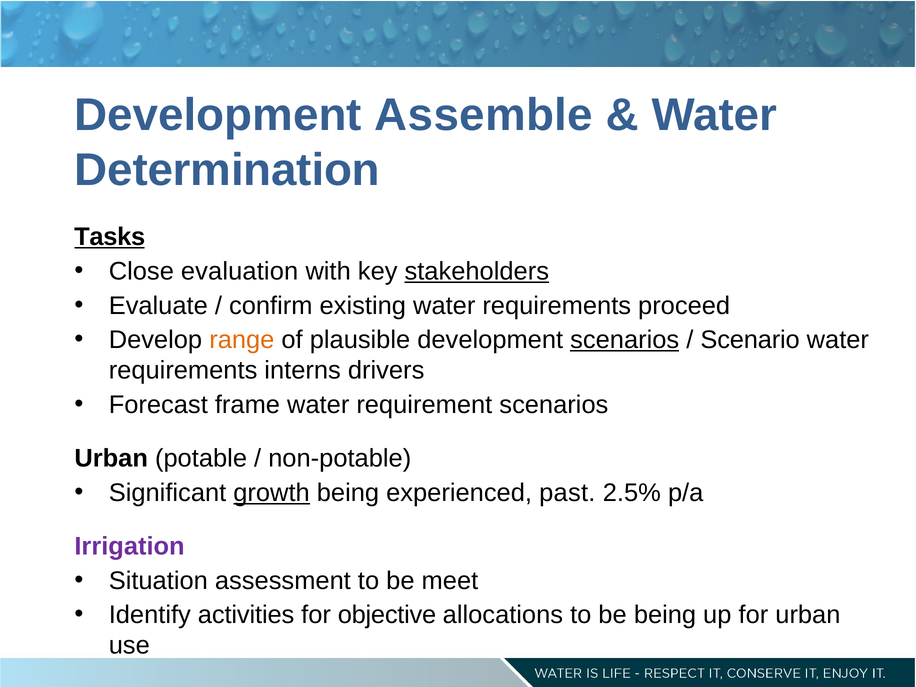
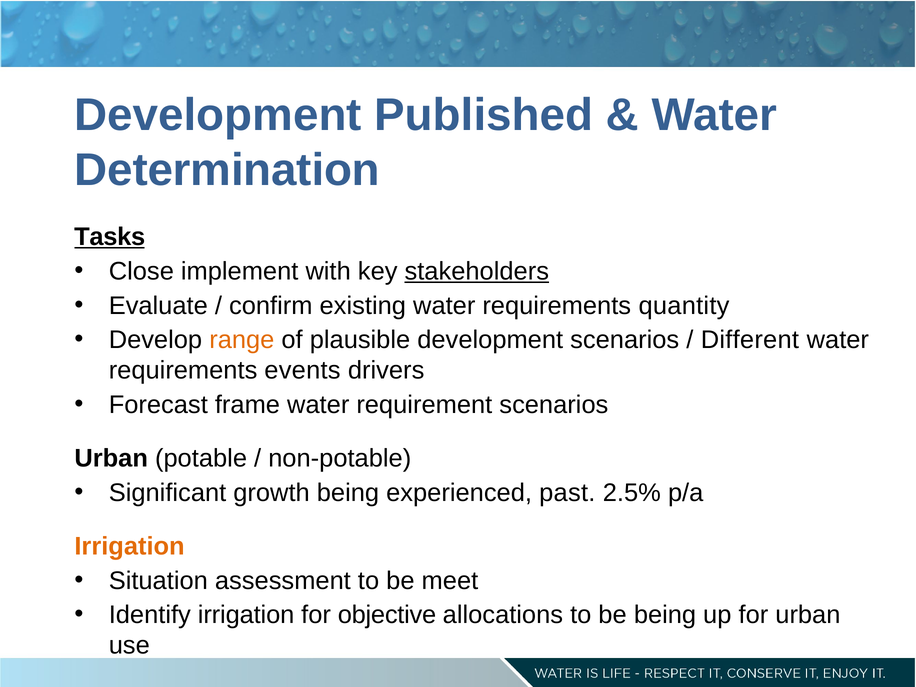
Assemble: Assemble -> Published
evaluation: evaluation -> implement
proceed: proceed -> quantity
scenarios at (625, 340) underline: present -> none
Scenario: Scenario -> Different
interns: interns -> events
growth underline: present -> none
Irrigation at (130, 546) colour: purple -> orange
Identify activities: activities -> irrigation
